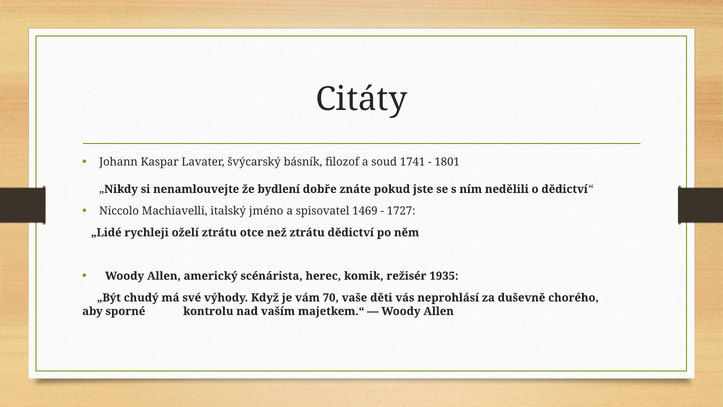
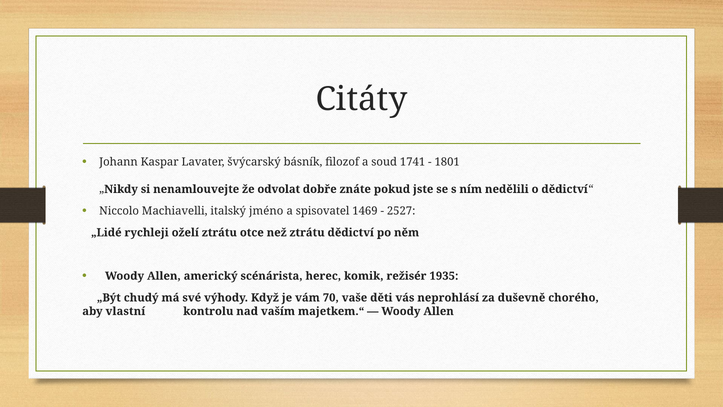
bydlení: bydlení -> odvolat
1727: 1727 -> 2527
sporné: sporné -> vlastní
